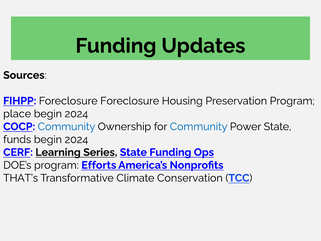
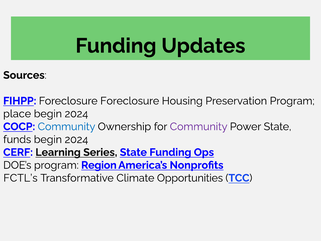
Community at (199, 126) colour: blue -> purple
Efforts: Efforts -> Region
THAT’s: THAT’s -> FCTL’s
Conservation: Conservation -> Opportunities
